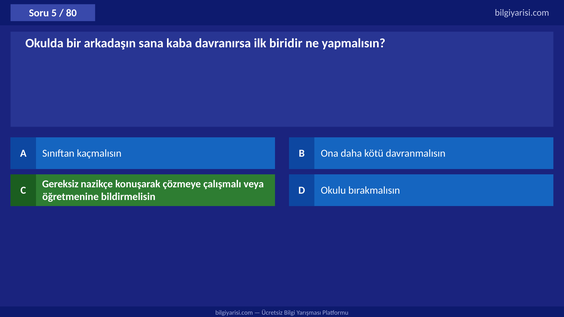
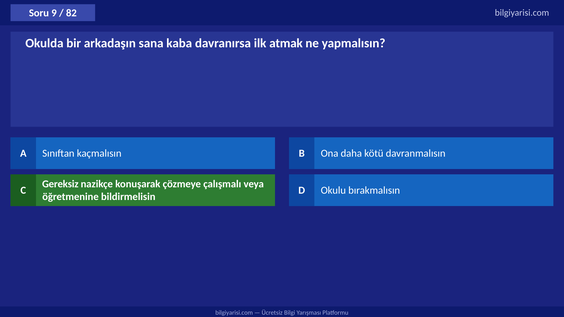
5: 5 -> 9
80: 80 -> 82
biridir: biridir -> atmak
